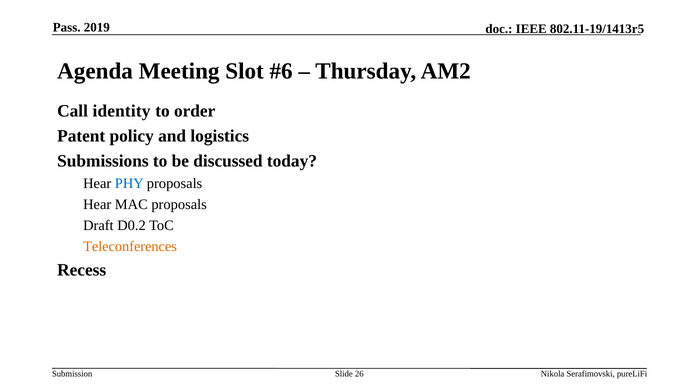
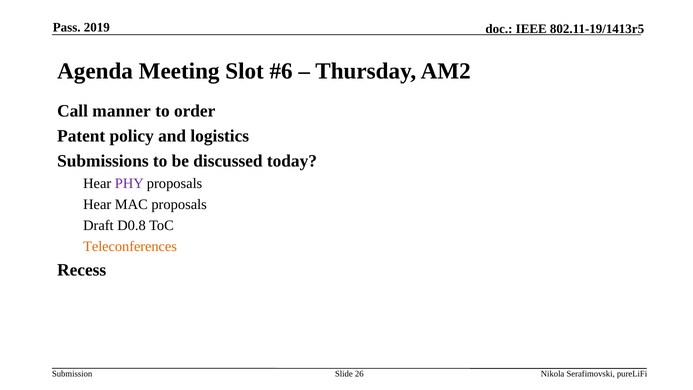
identity: identity -> manner
PHY colour: blue -> purple
D0.2: D0.2 -> D0.8
